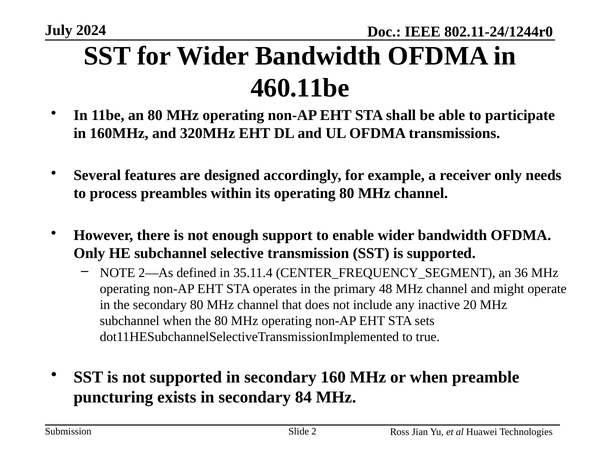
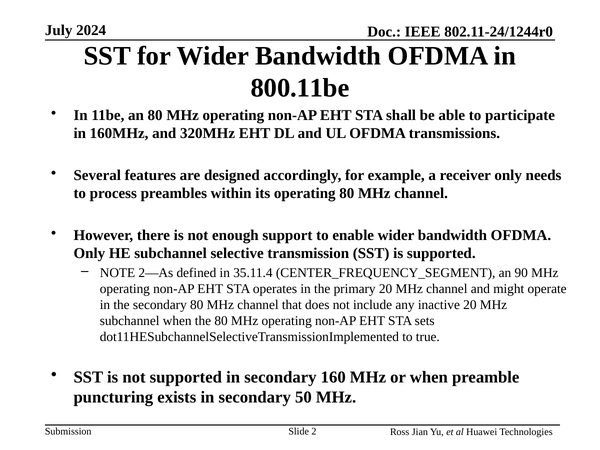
460.11be: 460.11be -> 800.11be
36: 36 -> 90
primary 48: 48 -> 20
84: 84 -> 50
